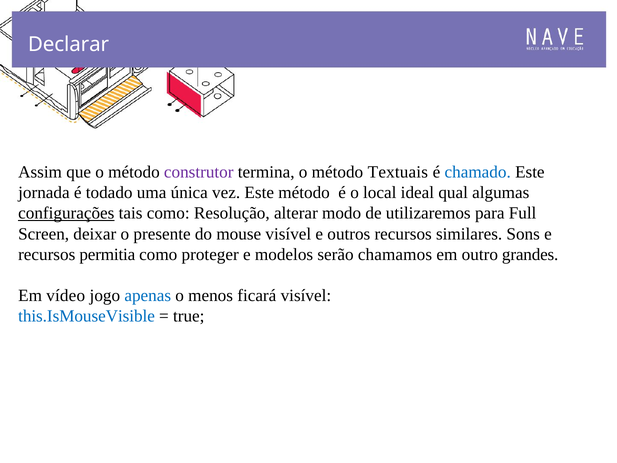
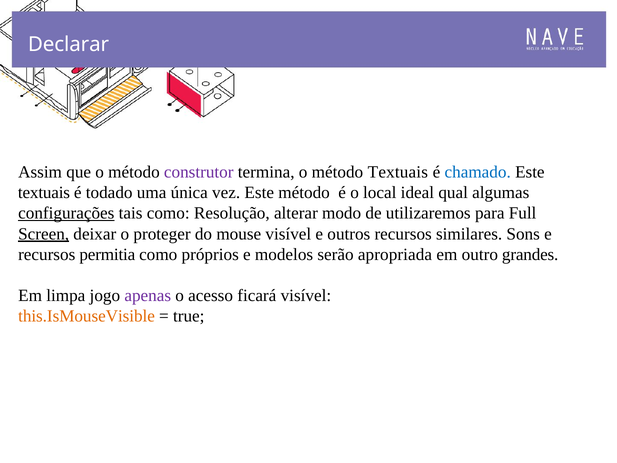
jornada at (44, 193): jornada -> textuais
Screen underline: none -> present
presente: presente -> proteger
proteger: proteger -> próprios
chamamos: chamamos -> apropriada
vídeo: vídeo -> limpa
apenas colour: blue -> purple
menos: menos -> acesso
this.IsMouseVisible colour: blue -> orange
